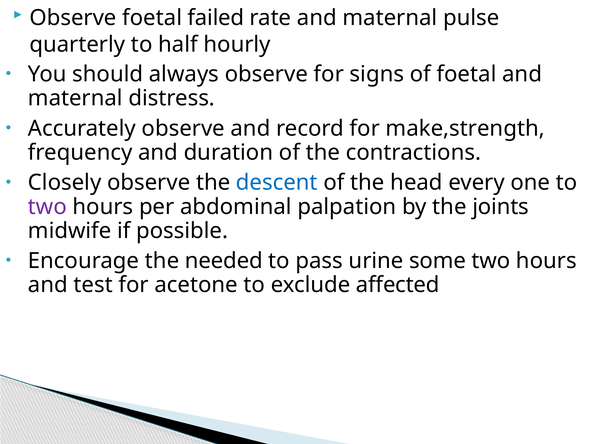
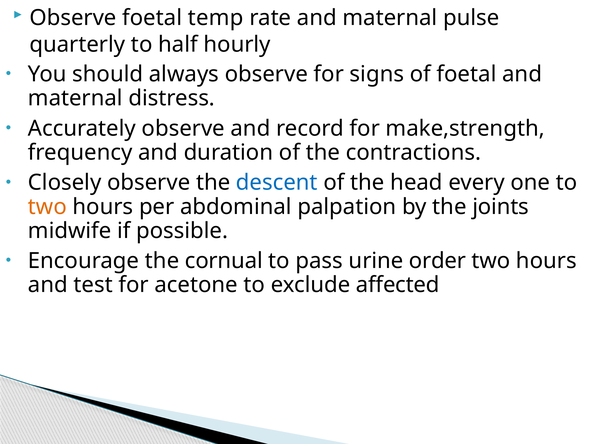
failed: failed -> temp
two at (47, 207) colour: purple -> orange
needed: needed -> cornual
some: some -> order
